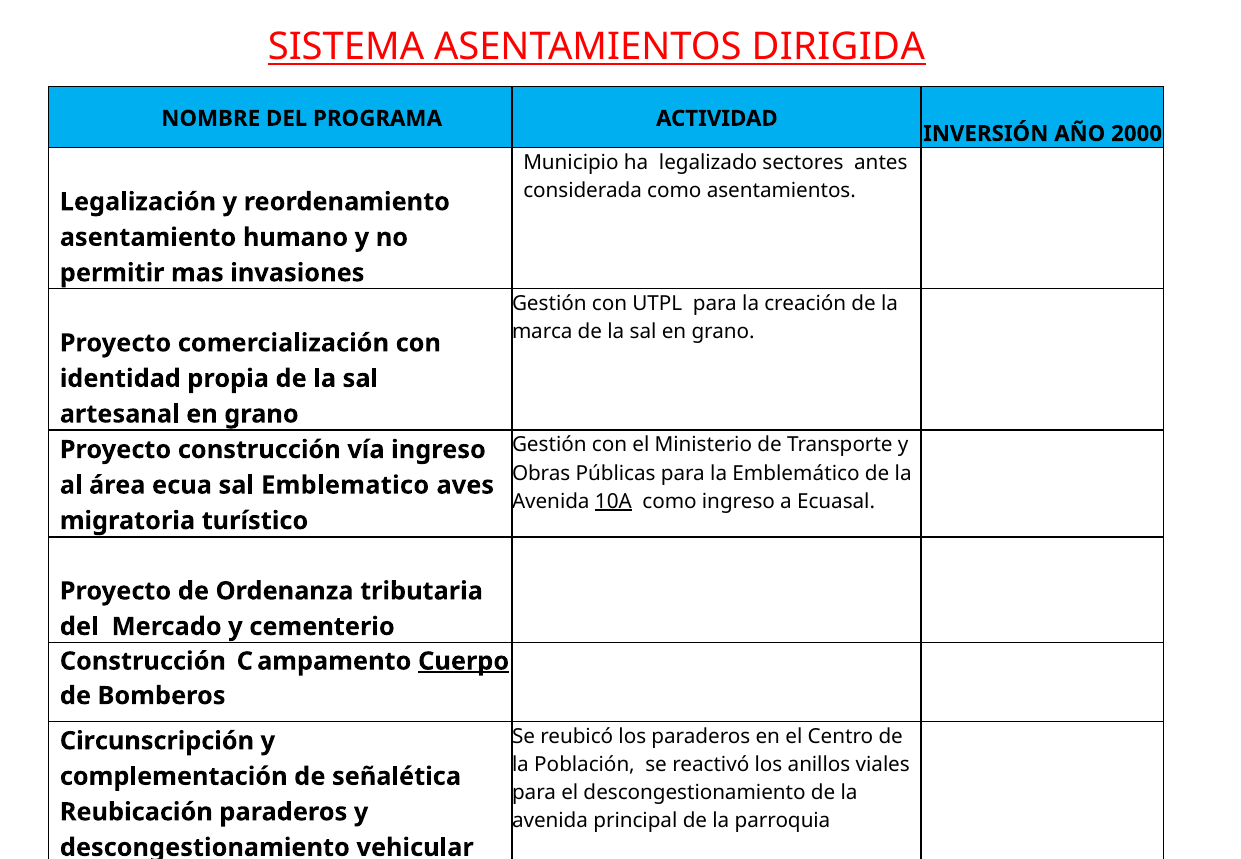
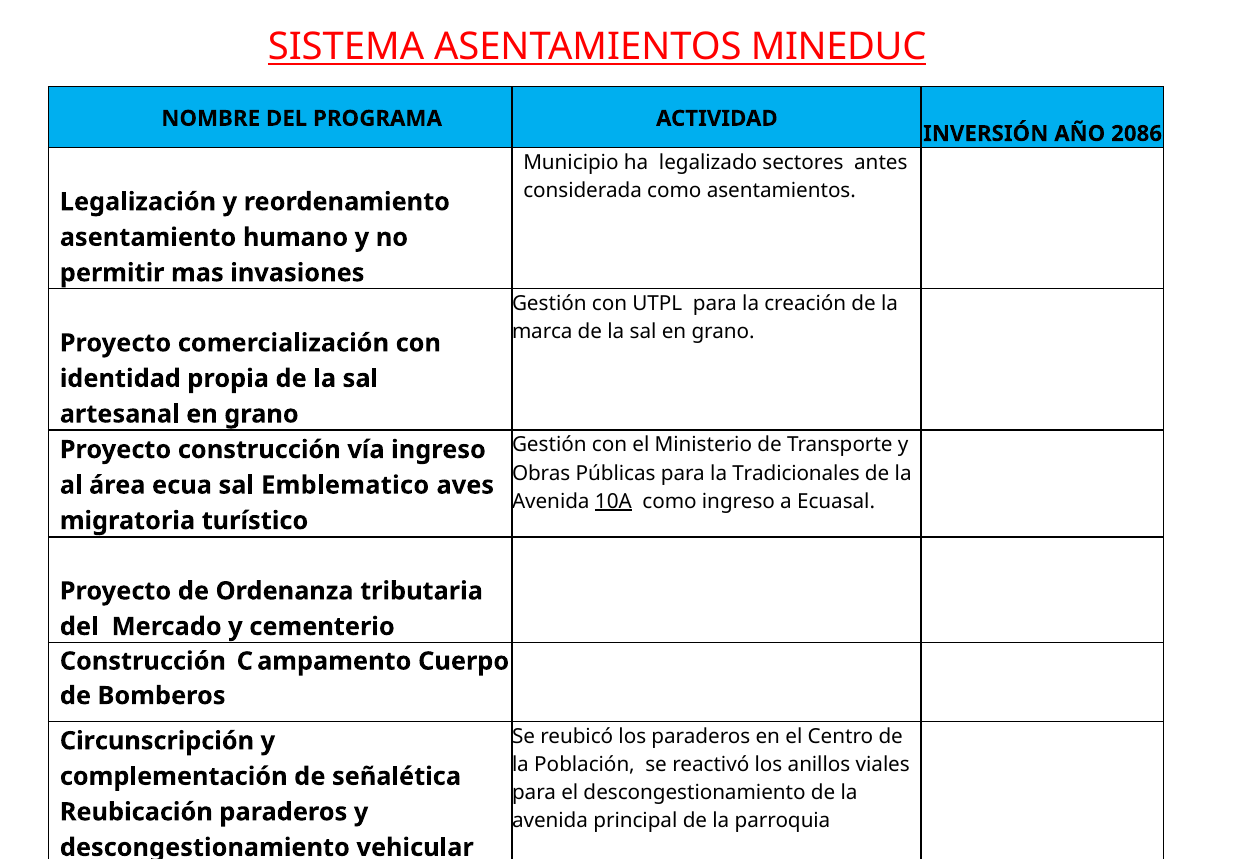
DIRIGIDA: DIRIGIDA -> MINEDUC
2000: 2000 -> 2086
Emblemático: Emblemático -> Tradicionales
Cuerpo underline: present -> none
